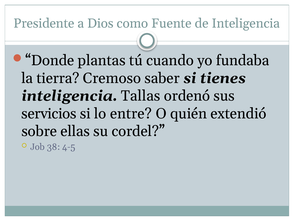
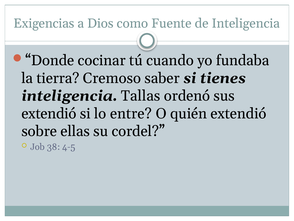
Presidente: Presidente -> Exigencias
plantas: plantas -> cocinar
servicios at (49, 113): servicios -> extendió
